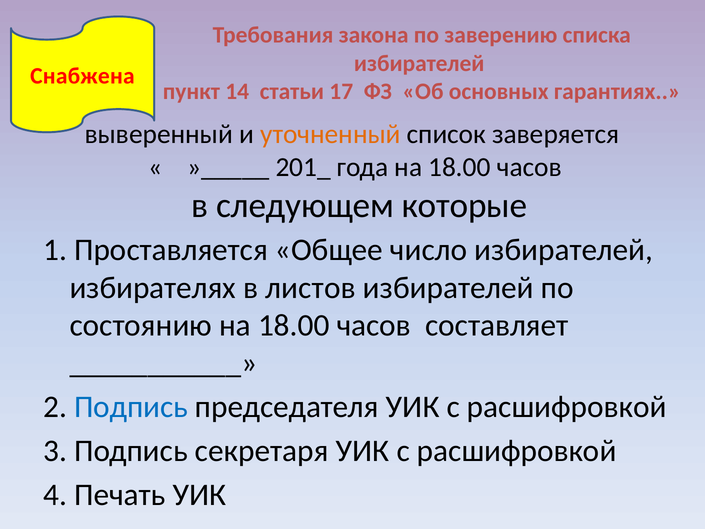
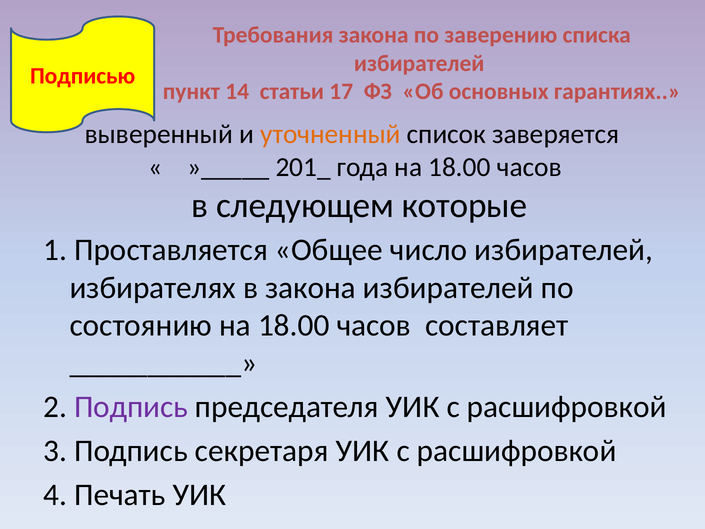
Снабжена: Снабжена -> Подписью
в листов: листов -> закона
Подпись at (131, 407) colour: blue -> purple
